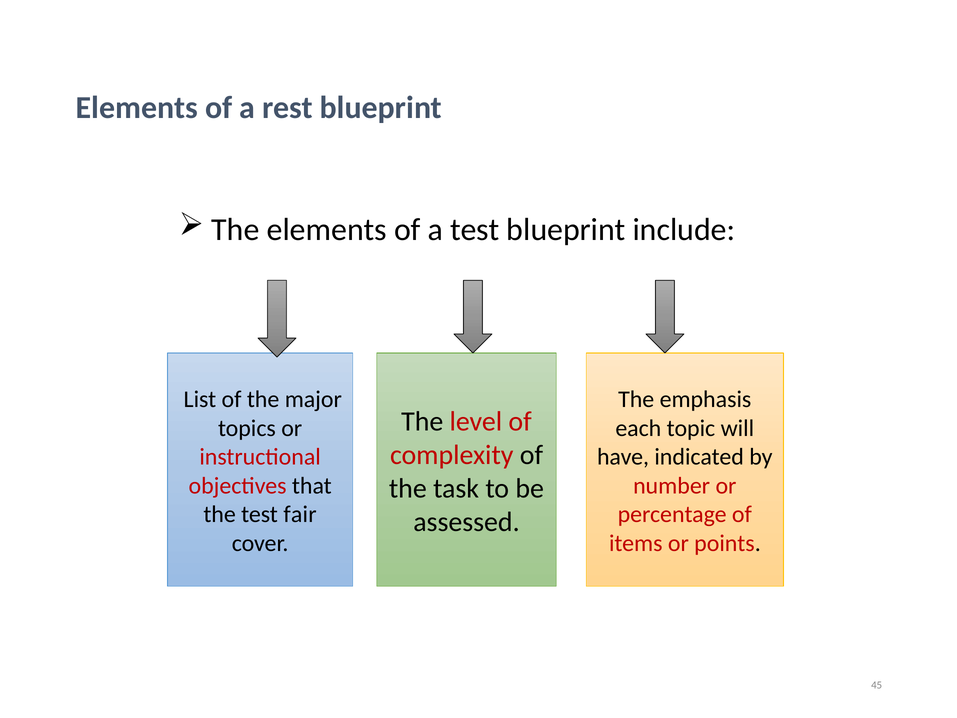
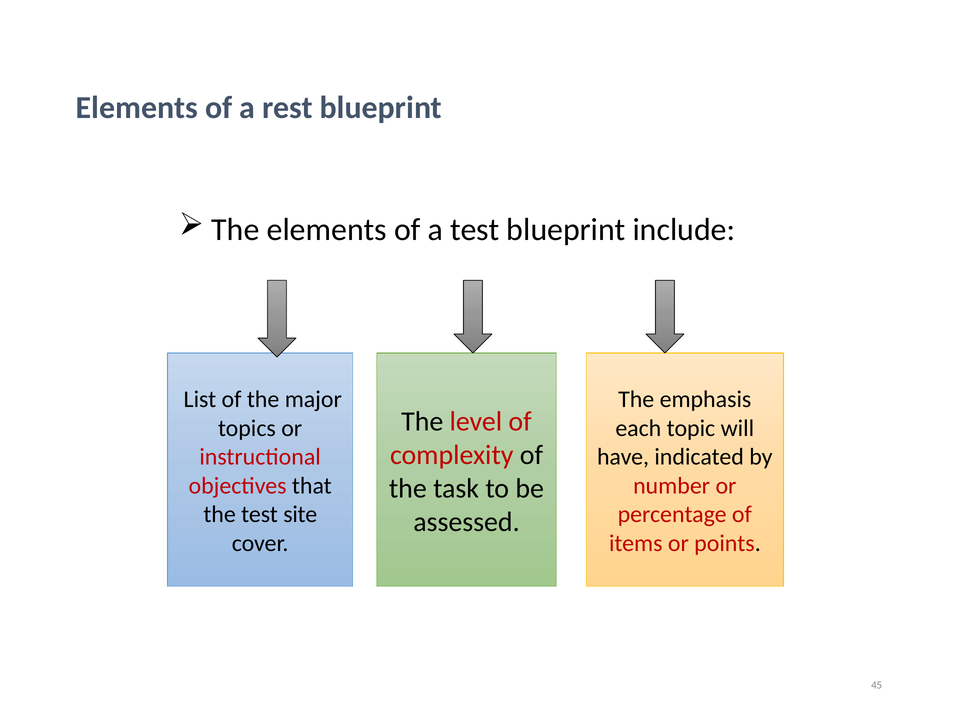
fair: fair -> site
